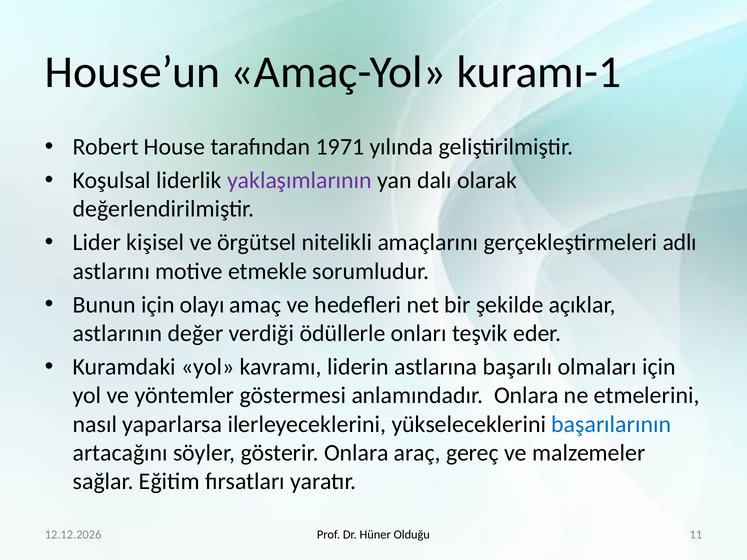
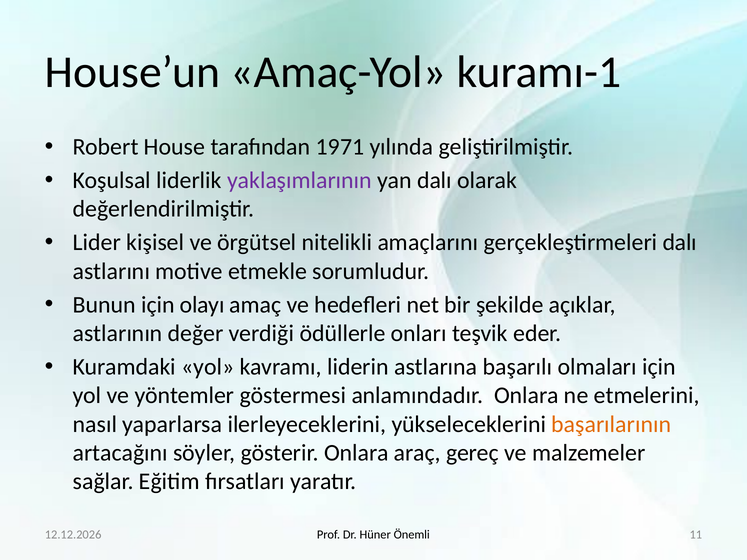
gerçekleştirmeleri adlı: adlı -> dalı
başarılarının colour: blue -> orange
Olduğu: Olduğu -> Önemli
